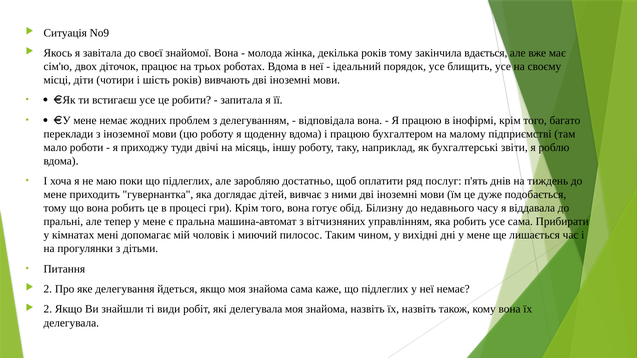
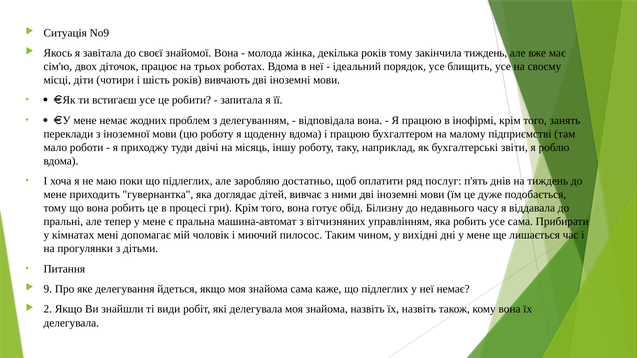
закінчила вдається: вдається -> тиждень
багато: багато -> занять
2 at (48, 289): 2 -> 9
